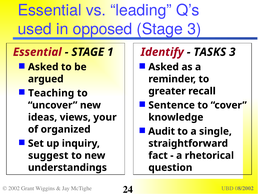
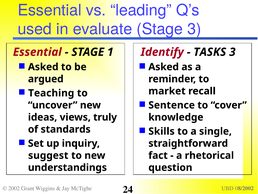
opposed: opposed -> evaluate
greater: greater -> market
your: your -> truly
Audit: Audit -> Skills
organized: organized -> standards
